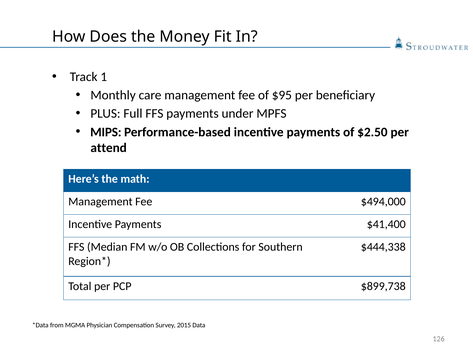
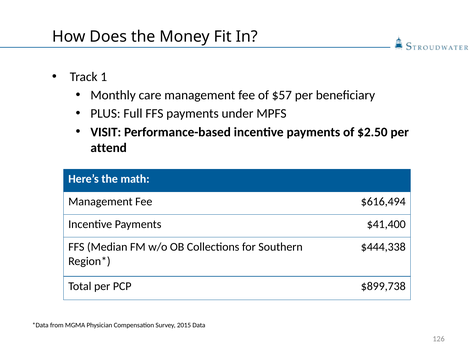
$95: $95 -> $57
MIPS: MIPS -> VISIT
$494,000: $494,000 -> $616,494
